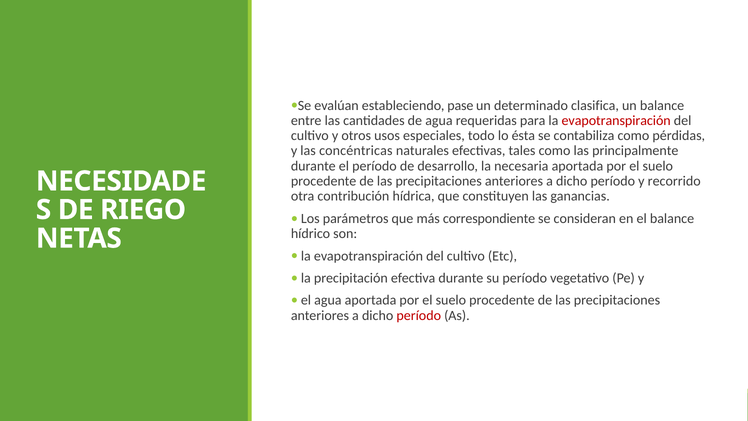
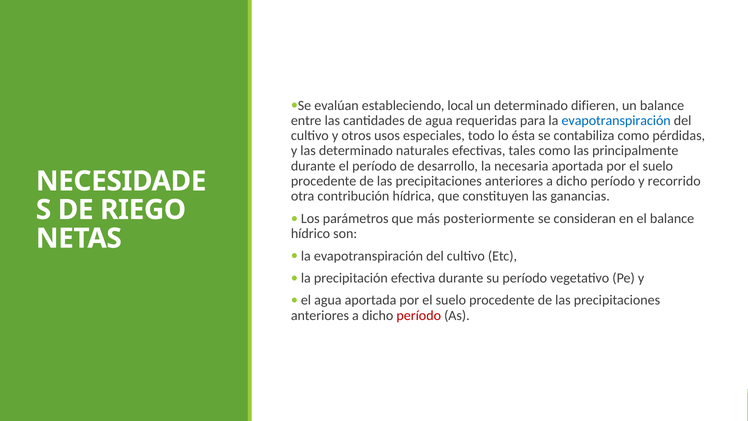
pase: pase -> local
clasifica: clasifica -> difieren
evapotranspiración at (616, 120) colour: red -> blue
las concéntricas: concéntricas -> determinado
correspondiente: correspondiente -> posteriormente
